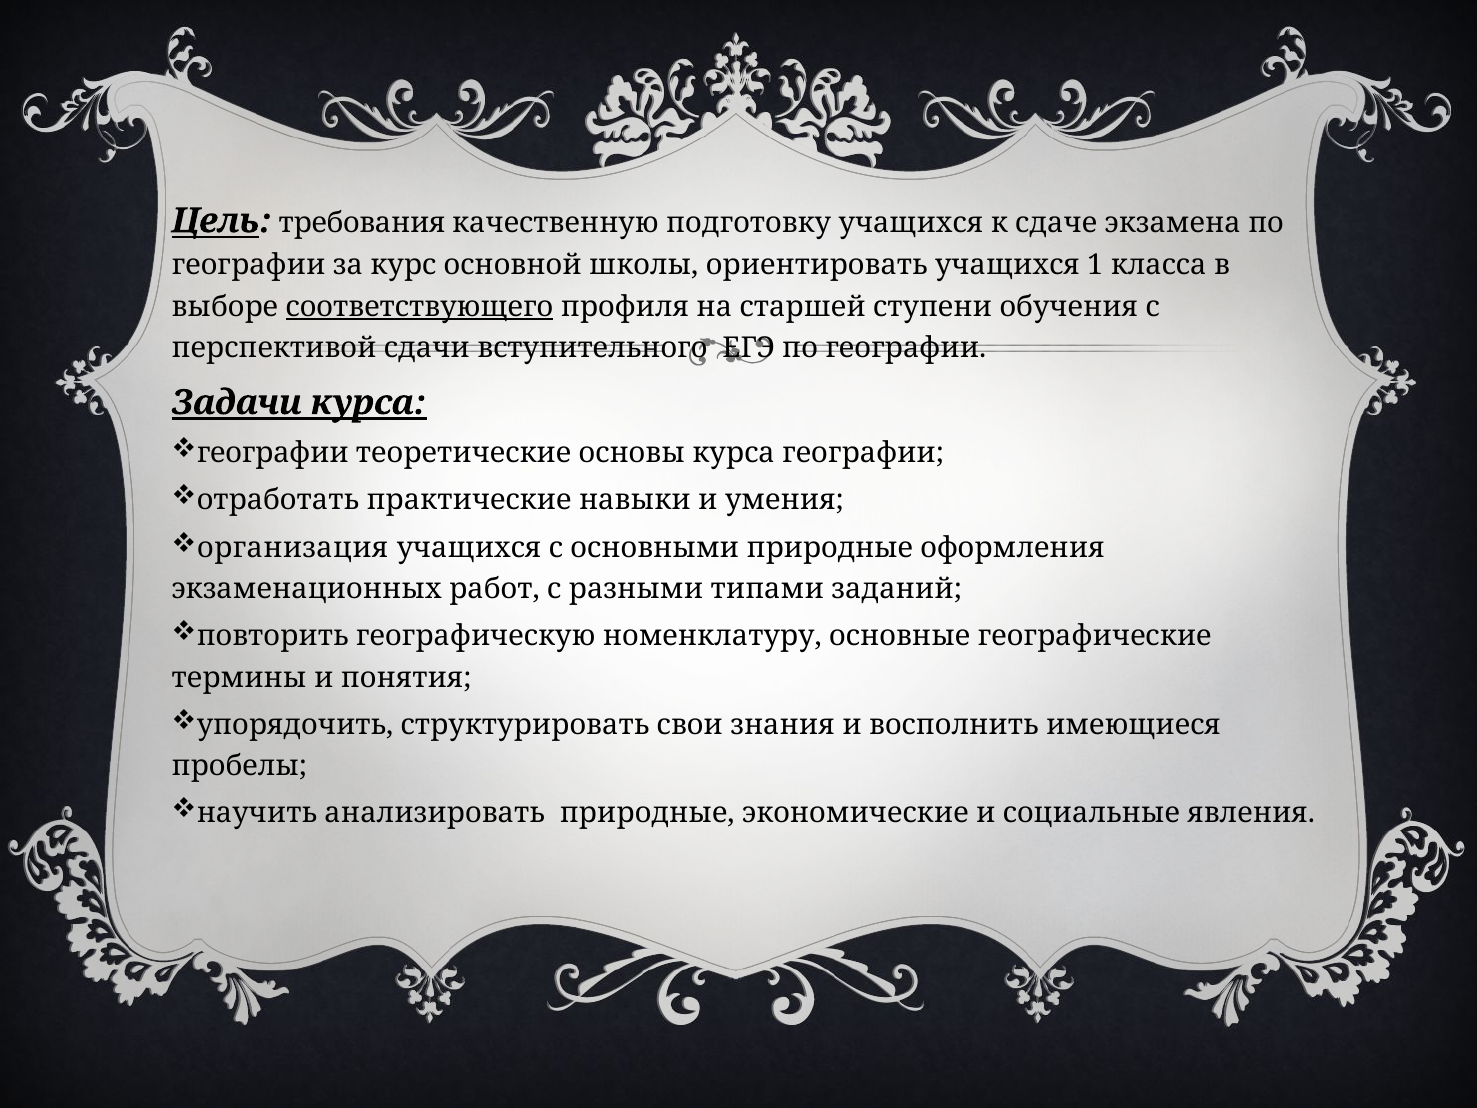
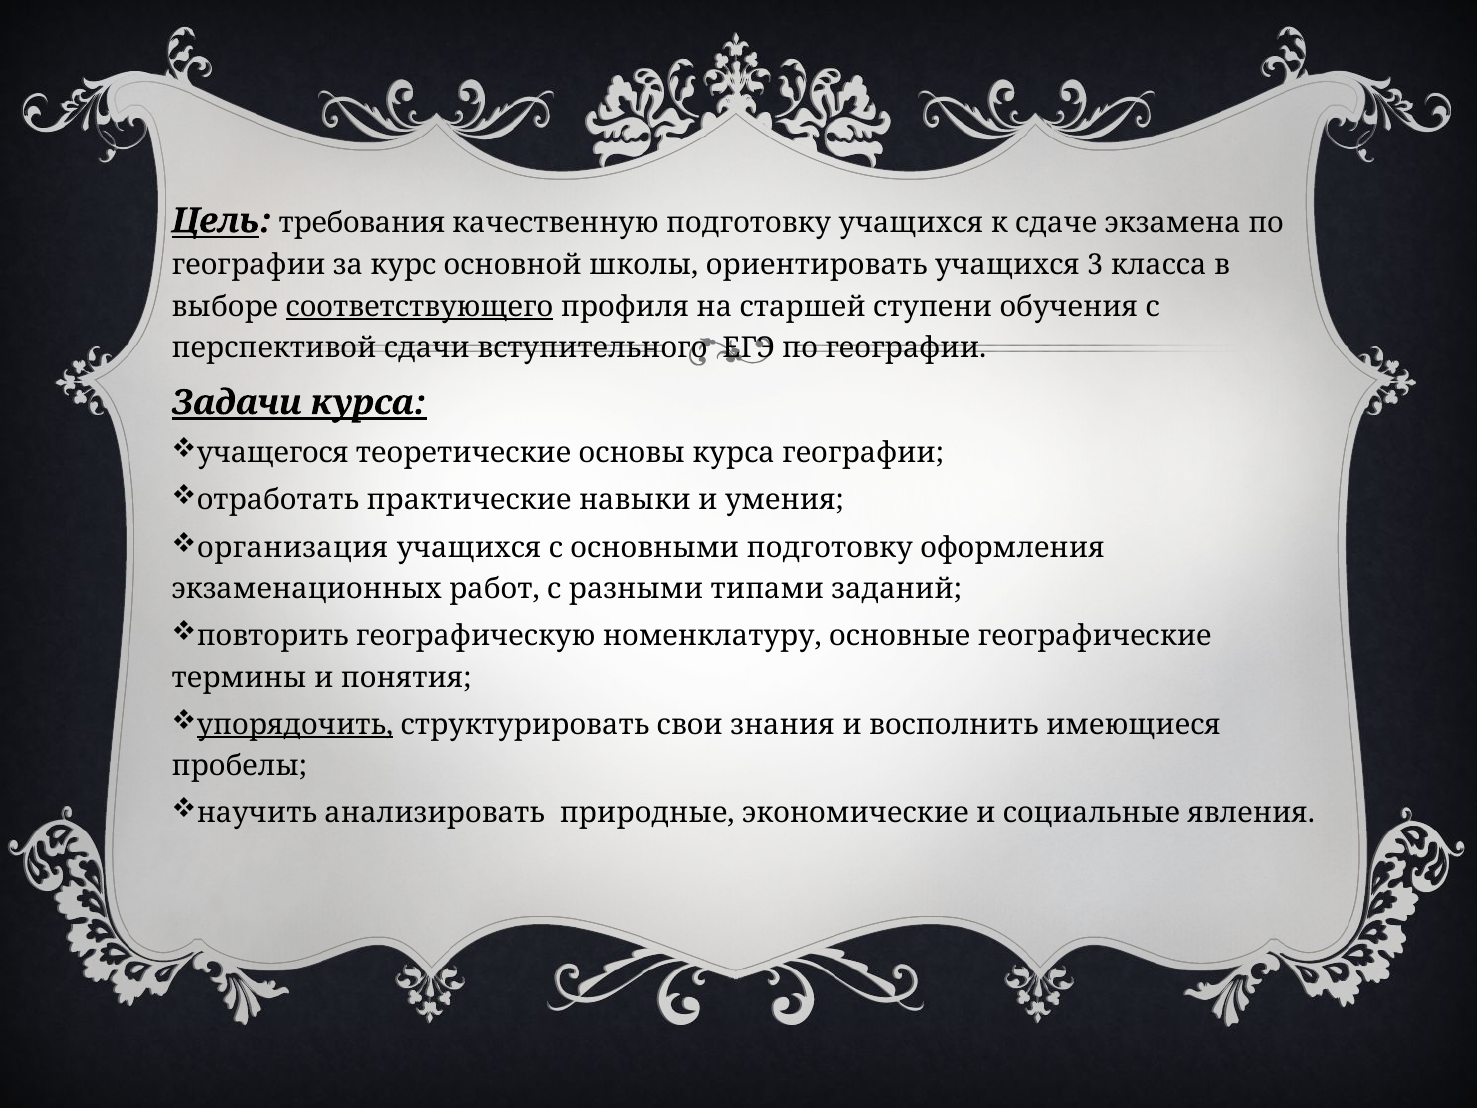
1: 1 -> 3
географии at (273, 453): географии -> учащегося
основными природные: природные -> подготовку
упорядочить underline: none -> present
